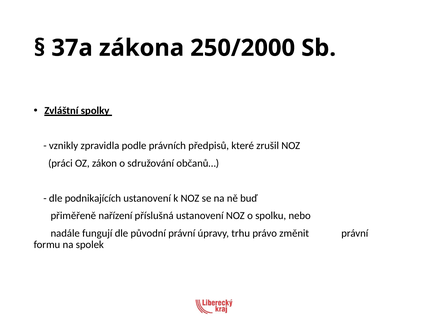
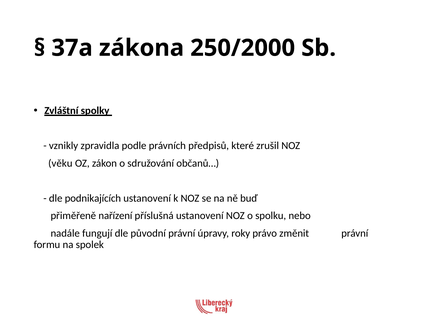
práci: práci -> věku
trhu: trhu -> roky
